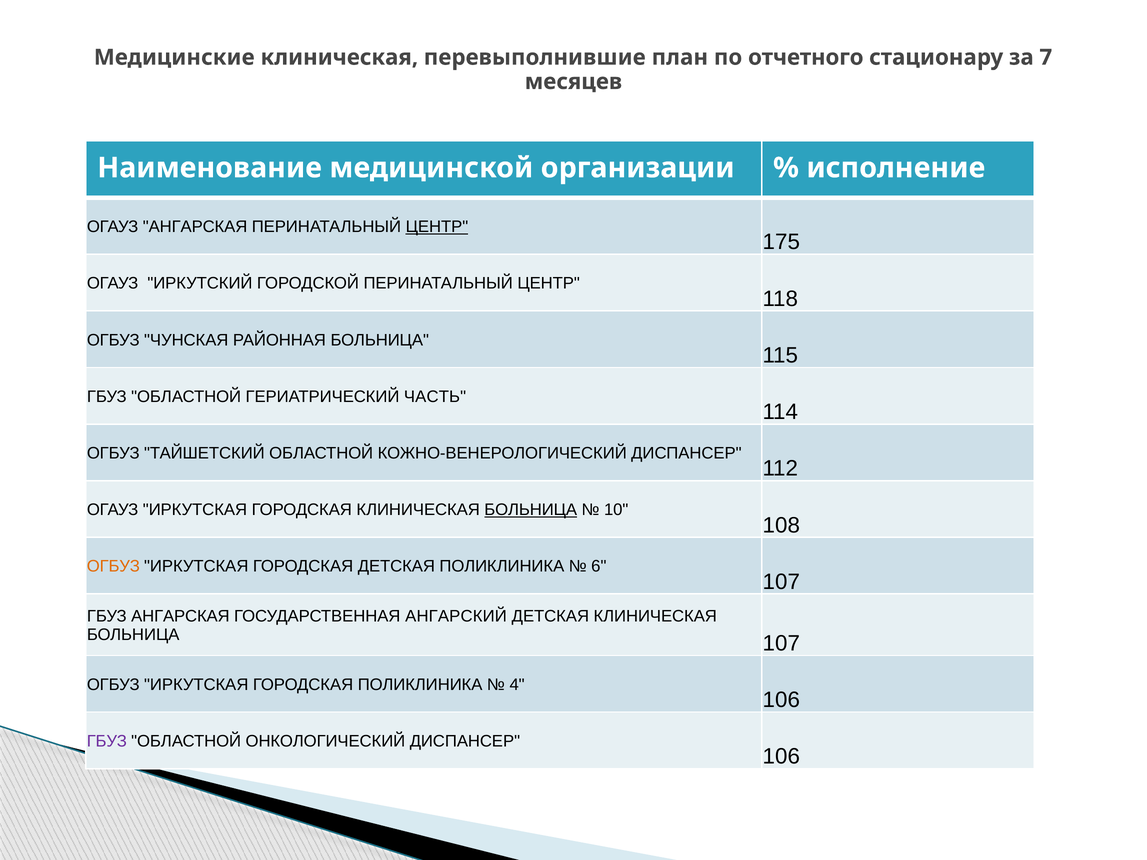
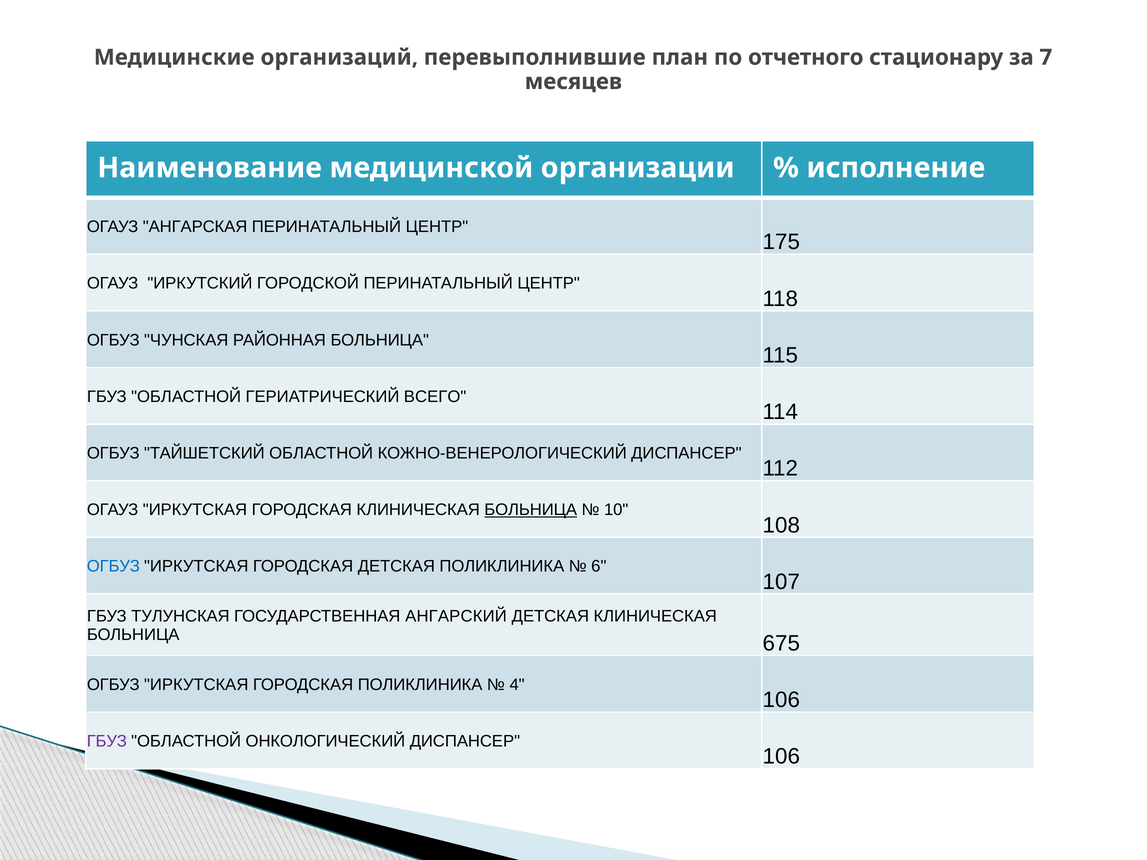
Медицинские клиническая: клиническая -> организаций
ЦЕНТР at (437, 227) underline: present -> none
ЧАСТЬ: ЧАСТЬ -> ВСЕГО
ОГБУЗ at (113, 567) colour: orange -> blue
ГБУЗ АНГАРСКАЯ: АНГАРСКАЯ -> ТУЛУНСКАЯ
БОЛЬНИЦА 107: 107 -> 675
